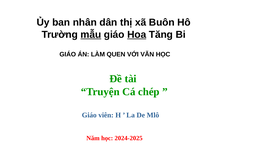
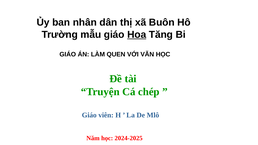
mẫu underline: present -> none
